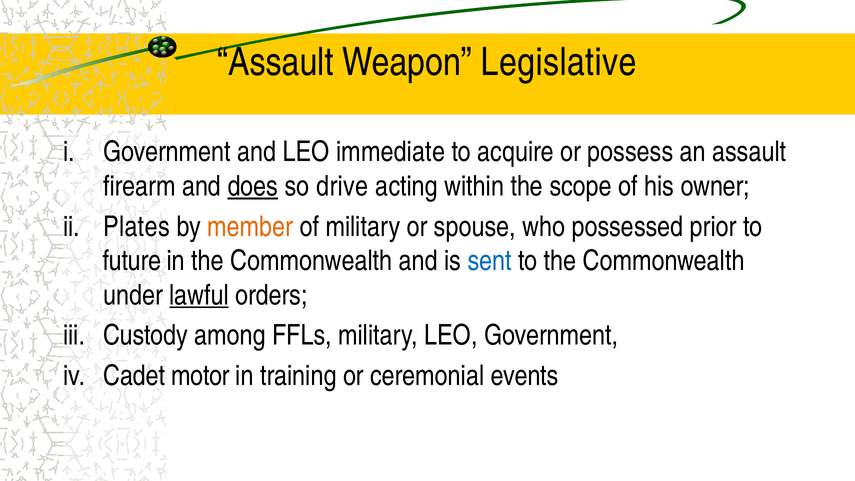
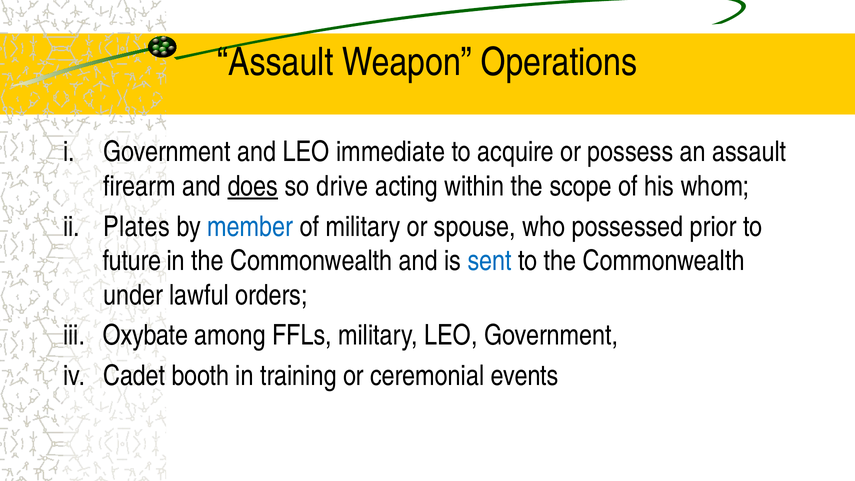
Legislative: Legislative -> Operations
owner: owner -> whom
member colour: orange -> blue
lawful underline: present -> none
Custody: Custody -> Oxybate
motor: motor -> booth
